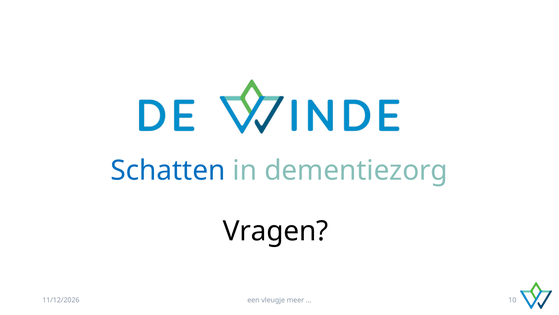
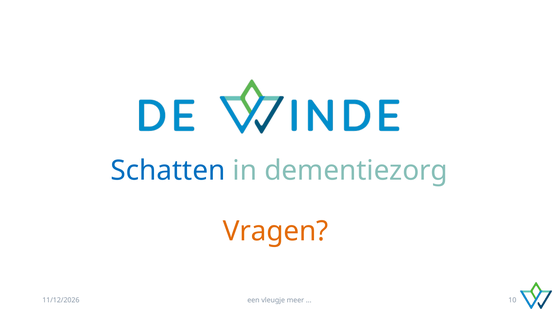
Vragen colour: black -> orange
